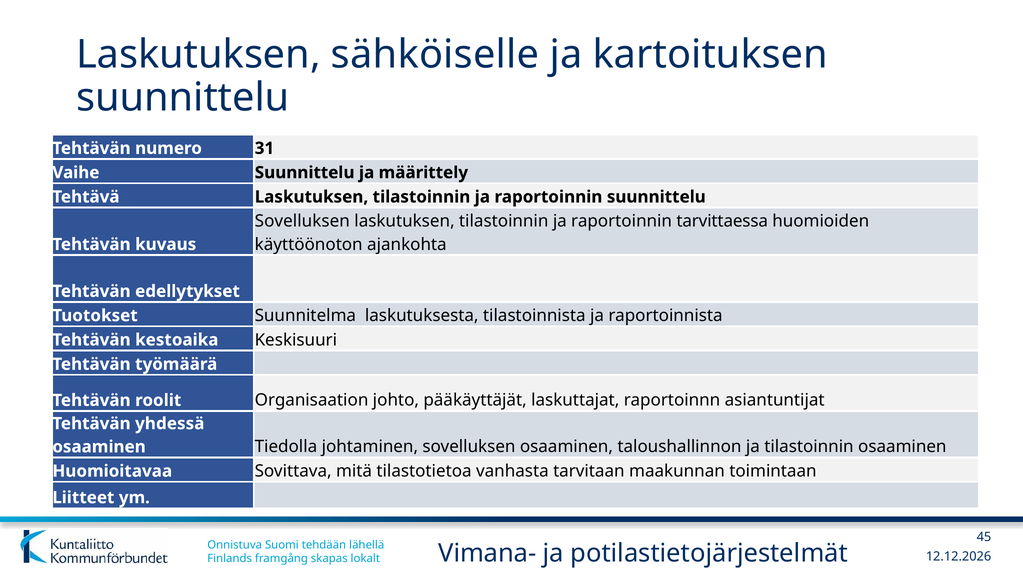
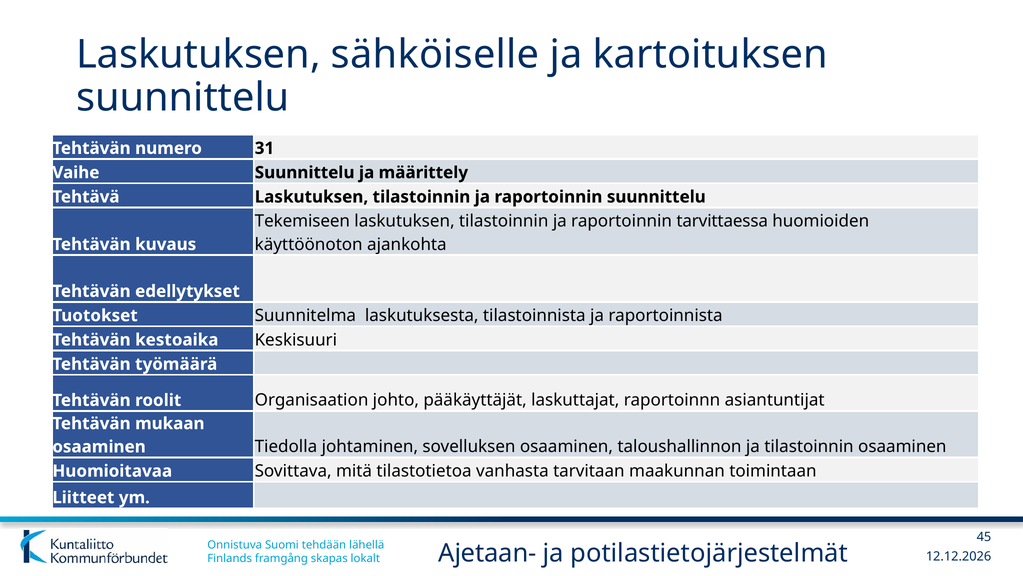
Sovelluksen at (302, 221): Sovelluksen -> Tekemiseen
yhdessä: yhdessä -> mukaan
Vimana-: Vimana- -> Ajetaan-
